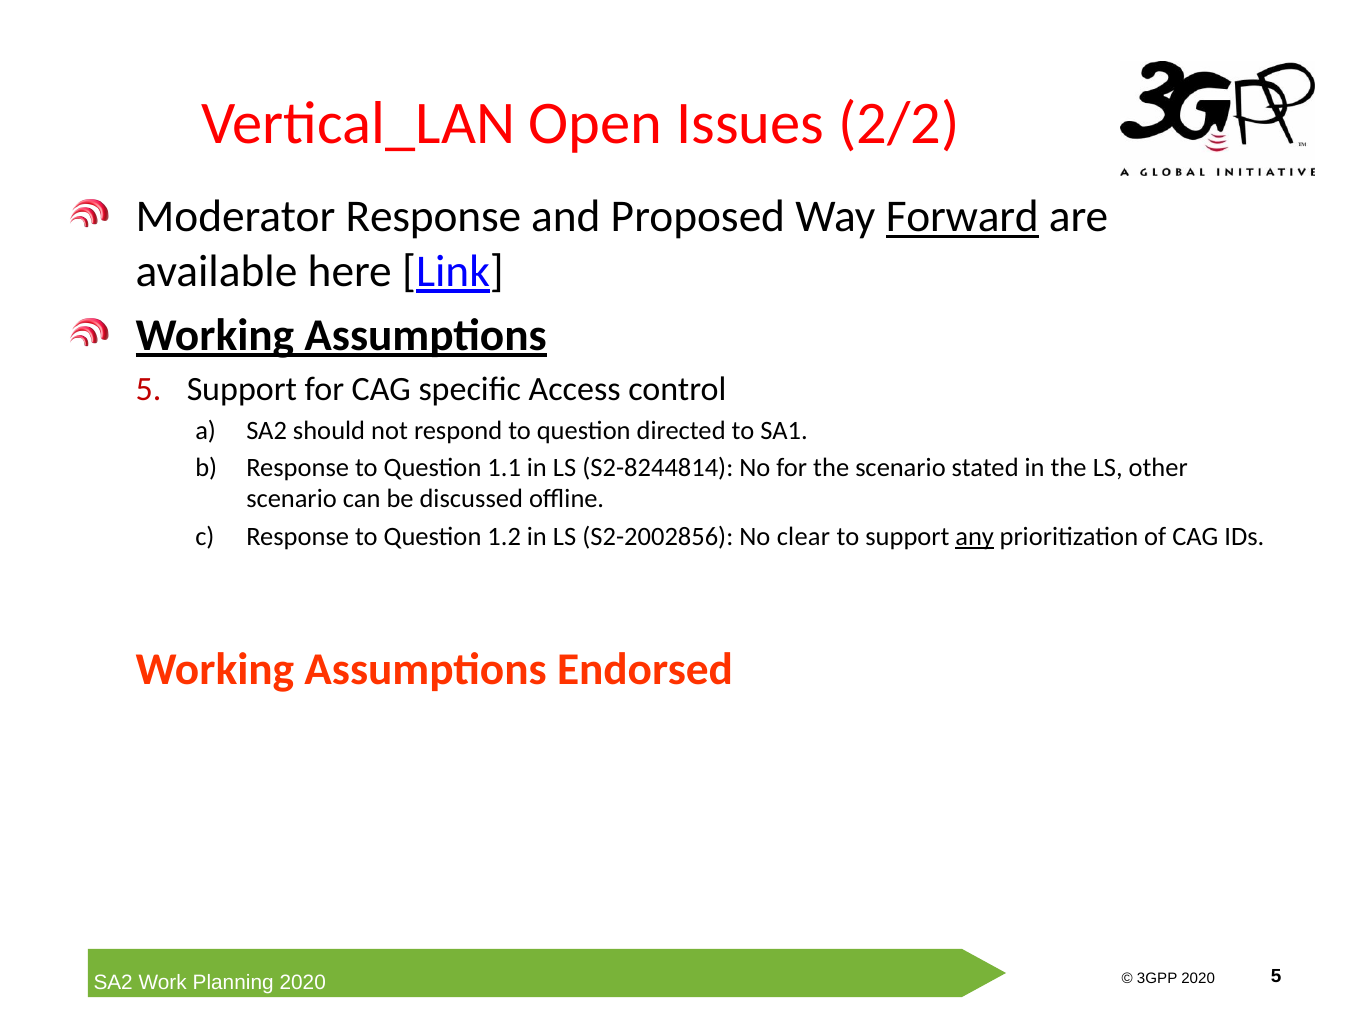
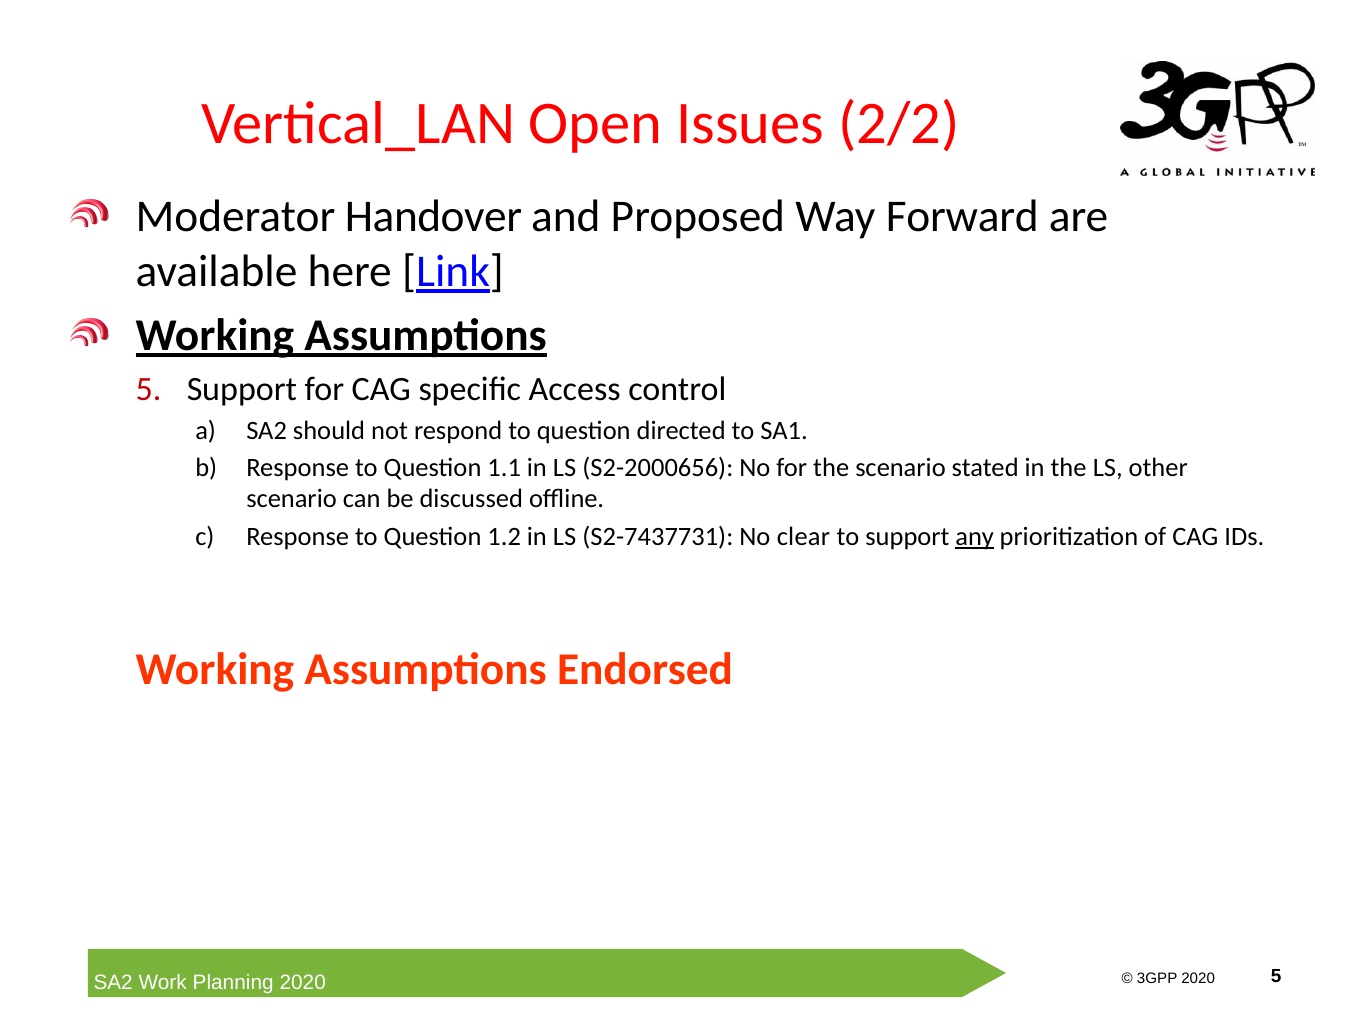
Moderator Response: Response -> Handover
Forward underline: present -> none
S2-8244814: S2-8244814 -> S2-2000656
S2-2002856: S2-2002856 -> S2-7437731
